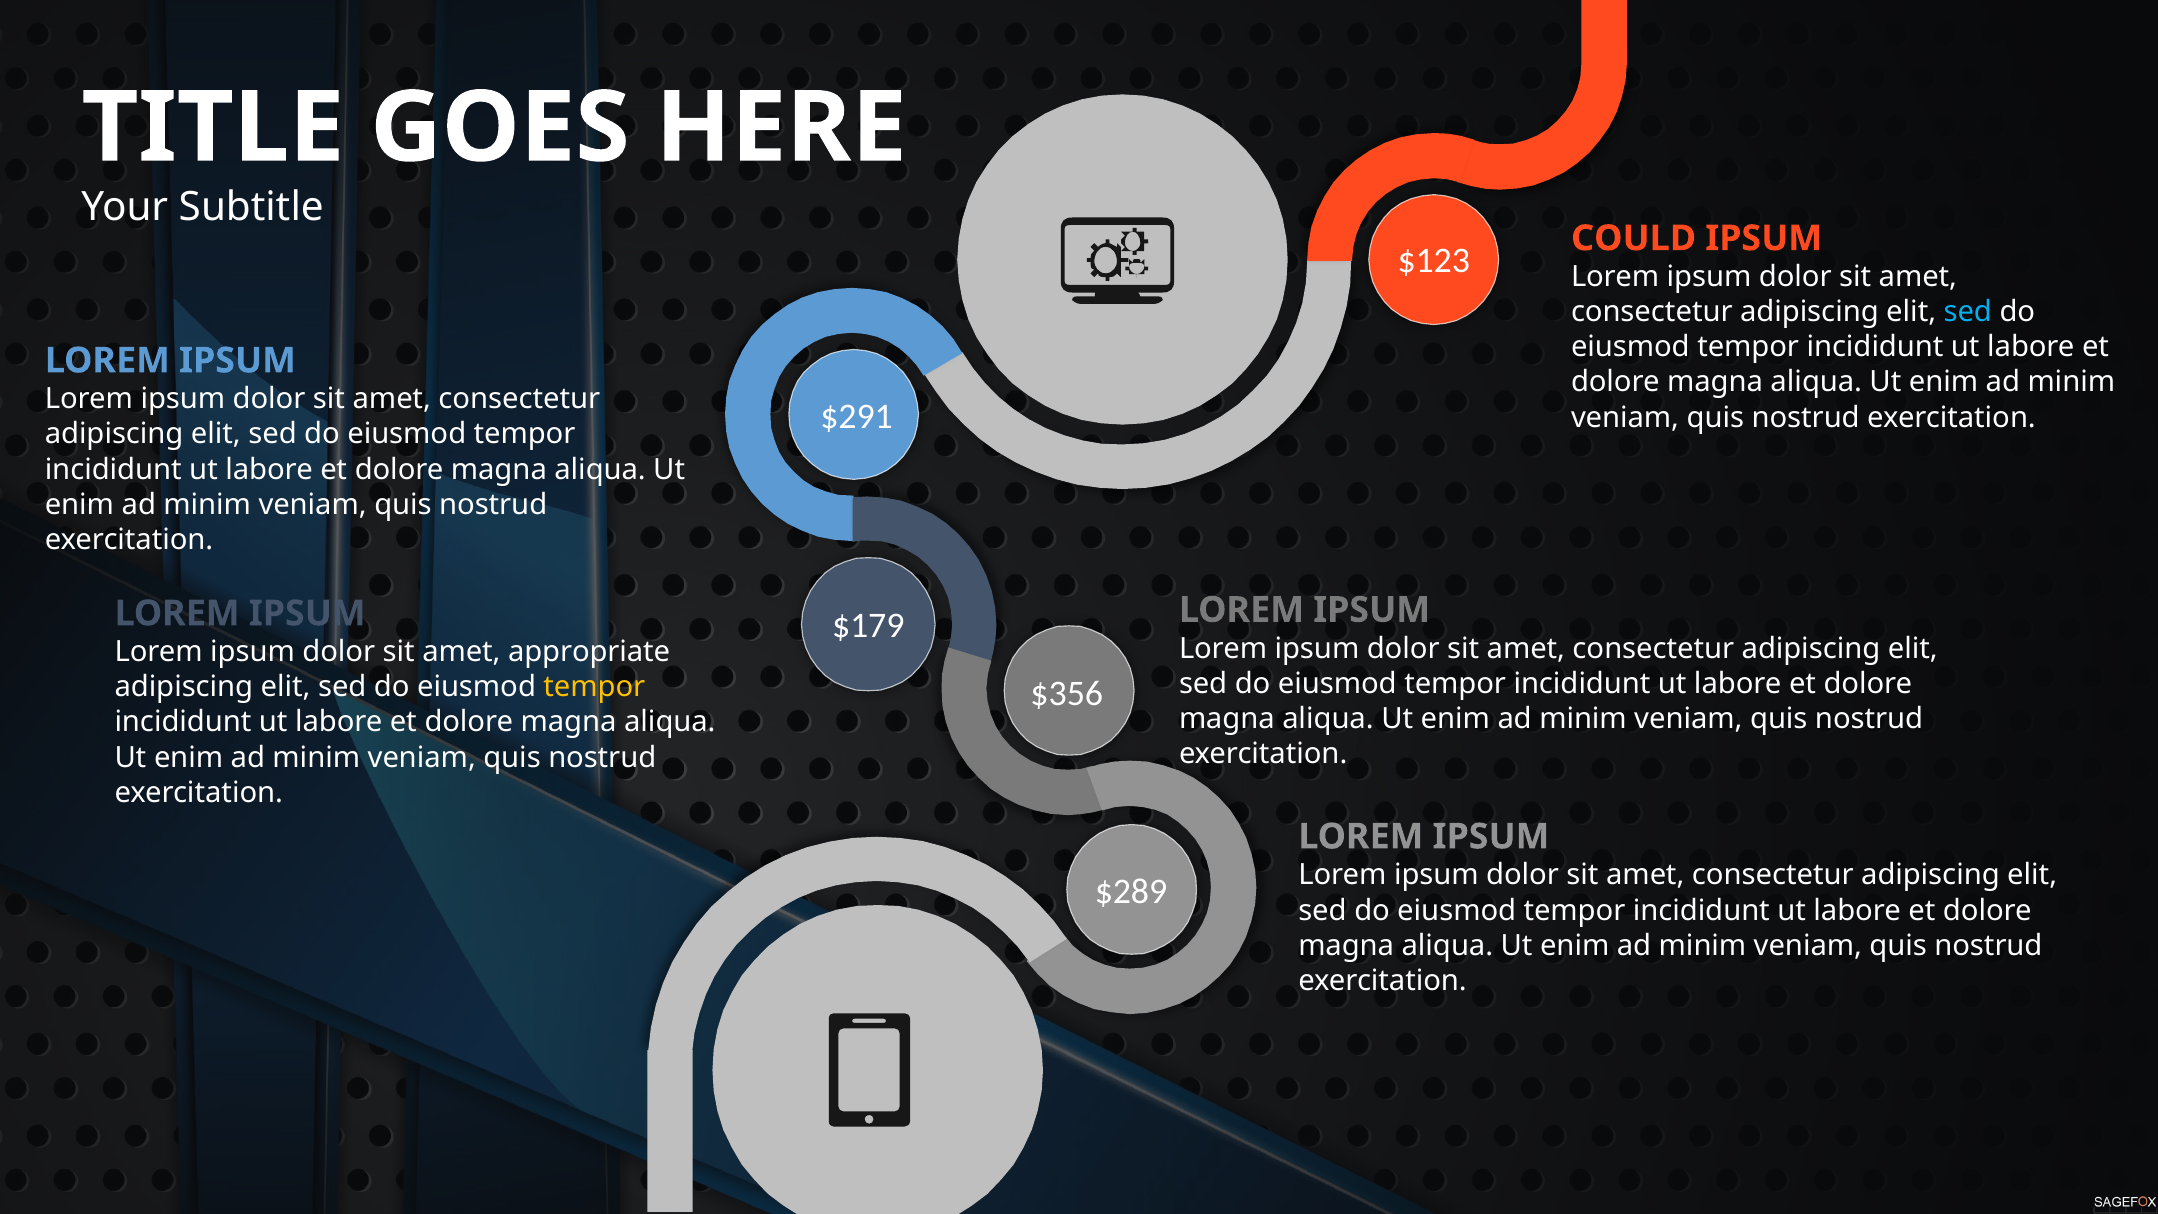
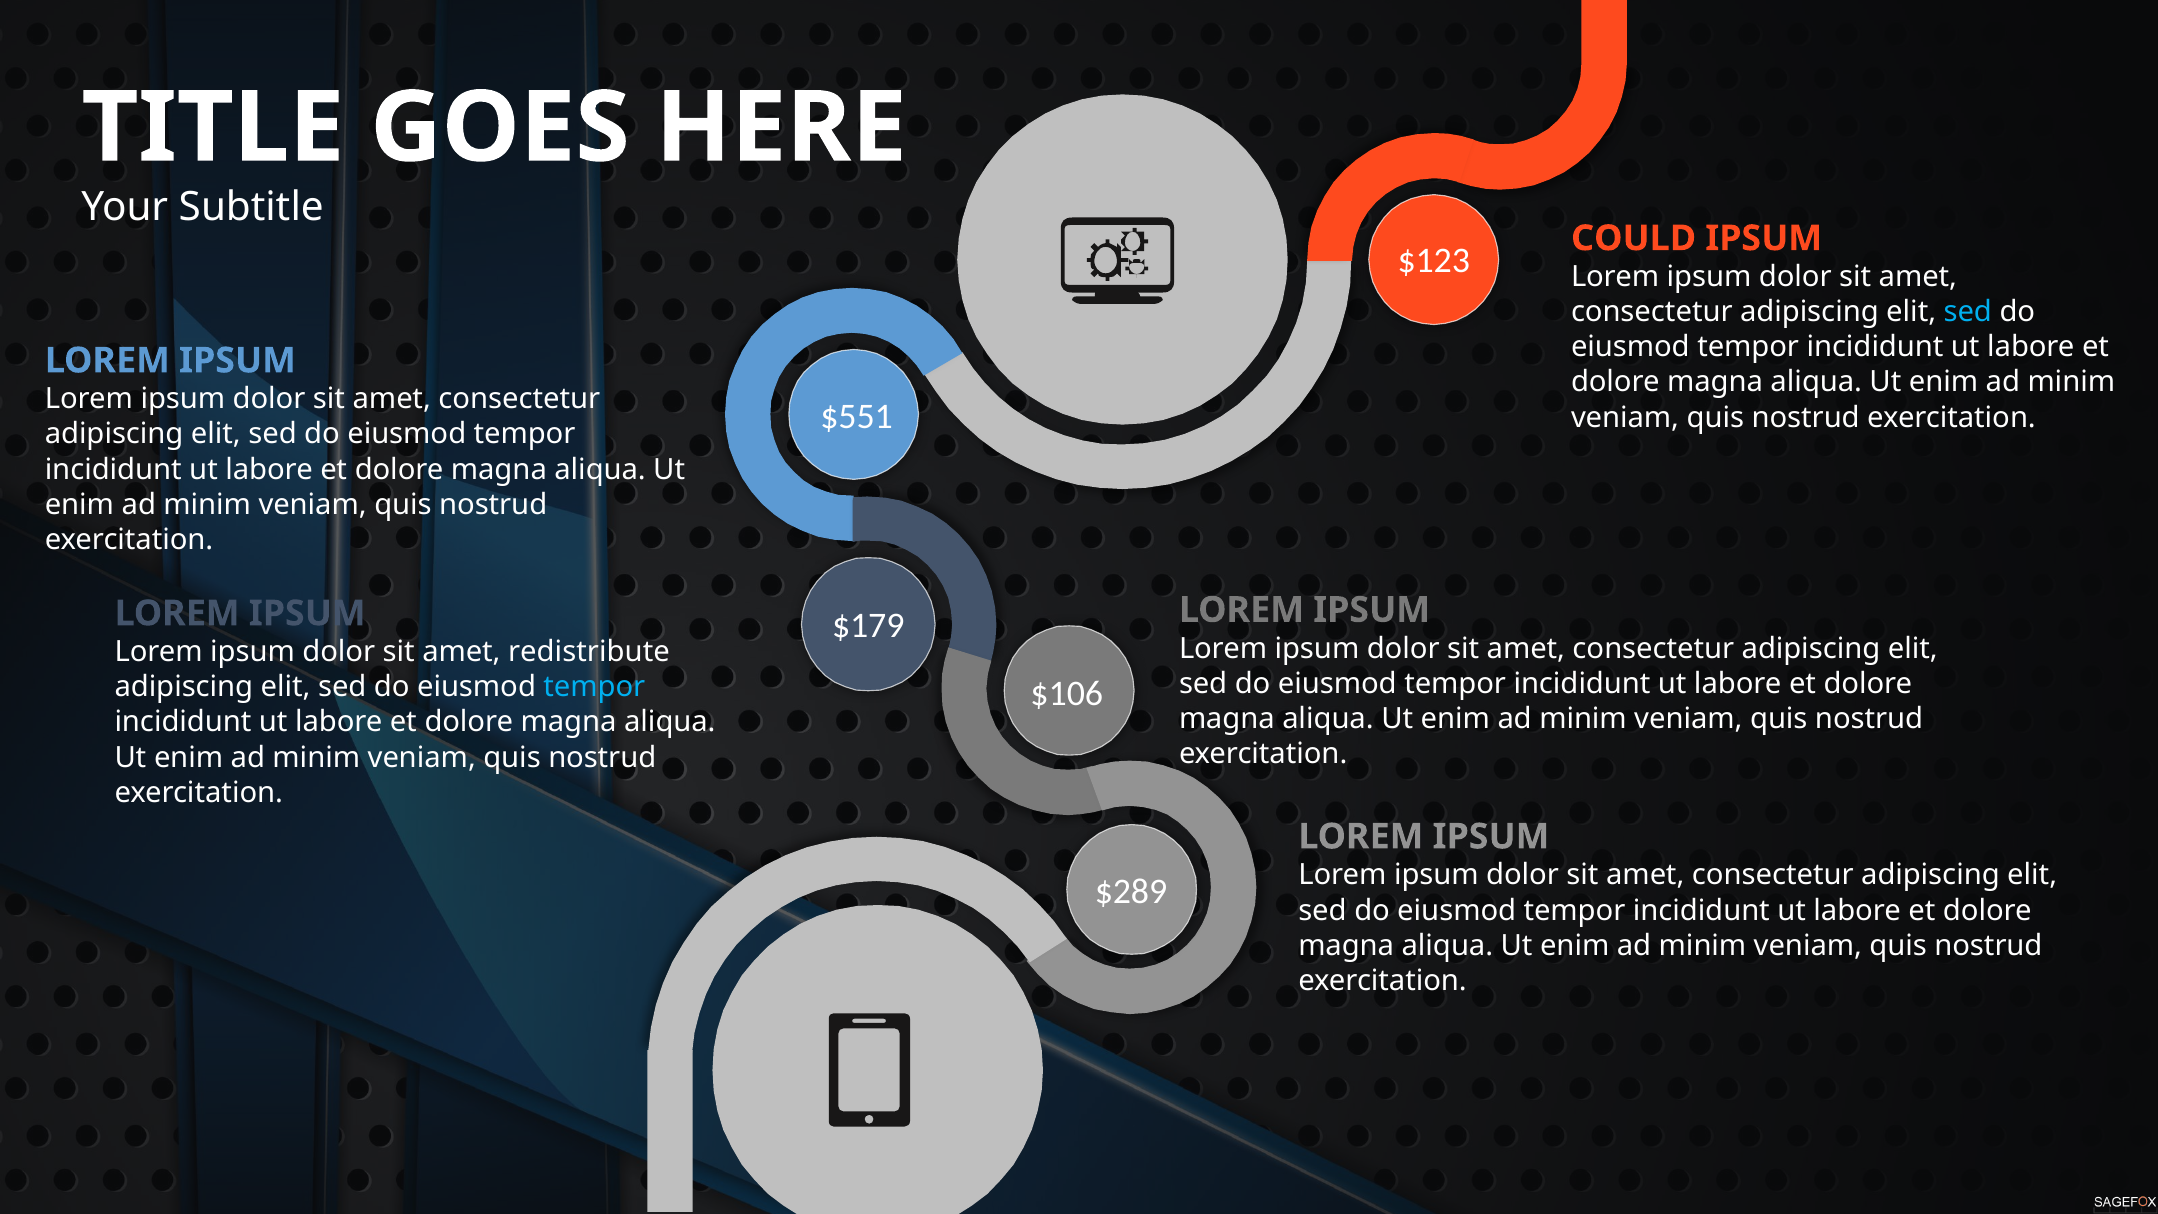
$291: $291 -> $551
appropriate: appropriate -> redistribute
$356: $356 -> $106
tempor at (594, 687) colour: yellow -> light blue
